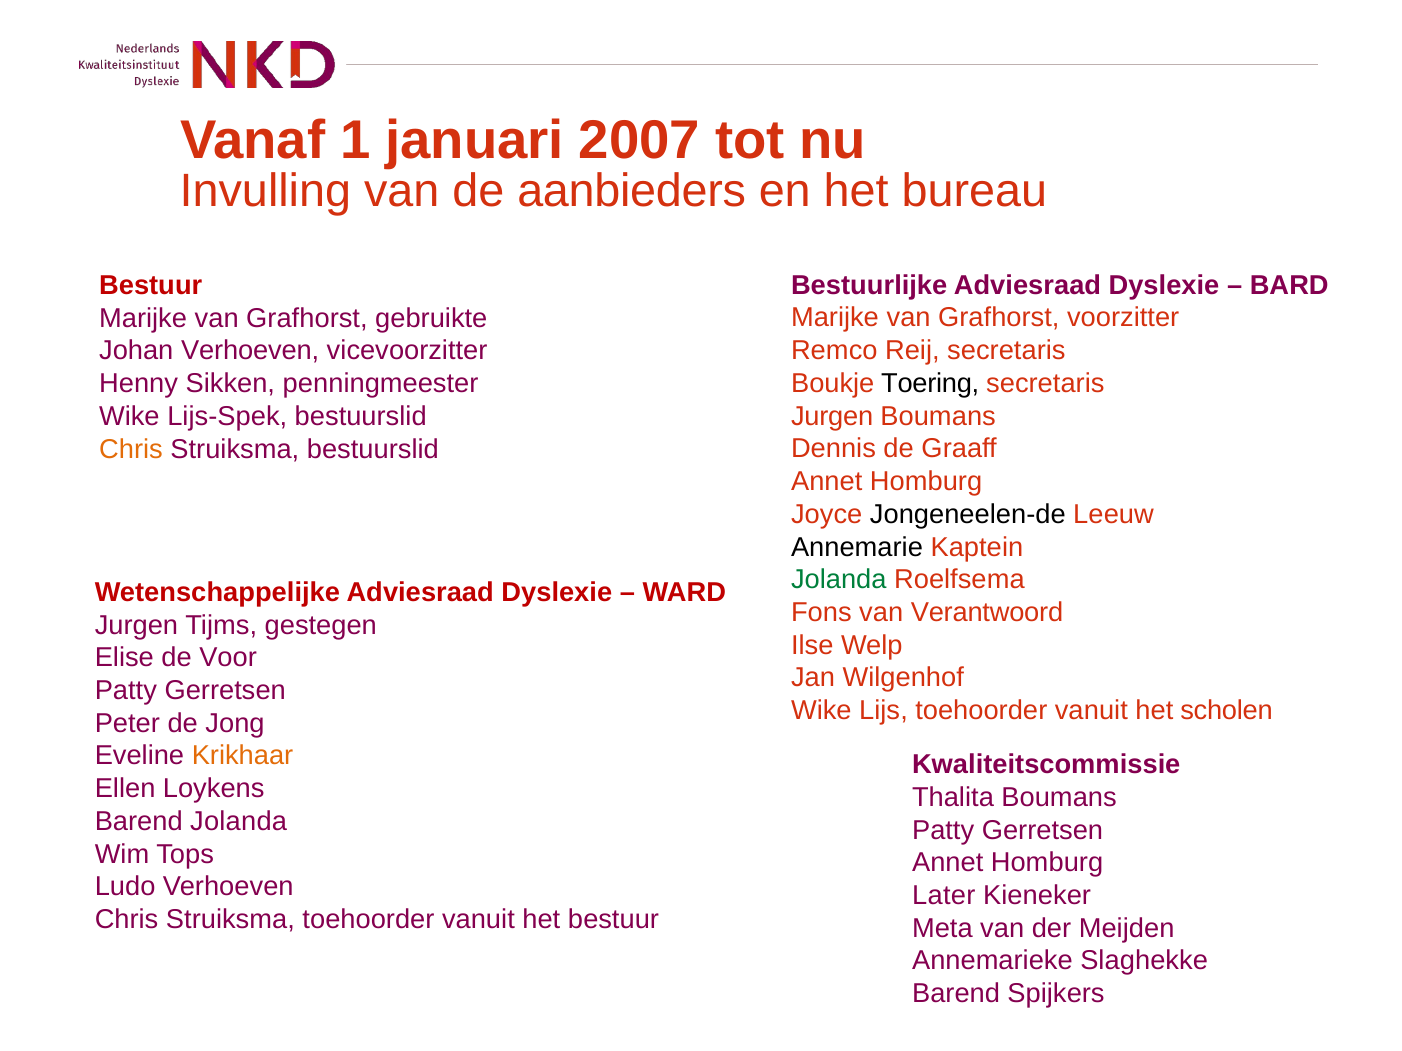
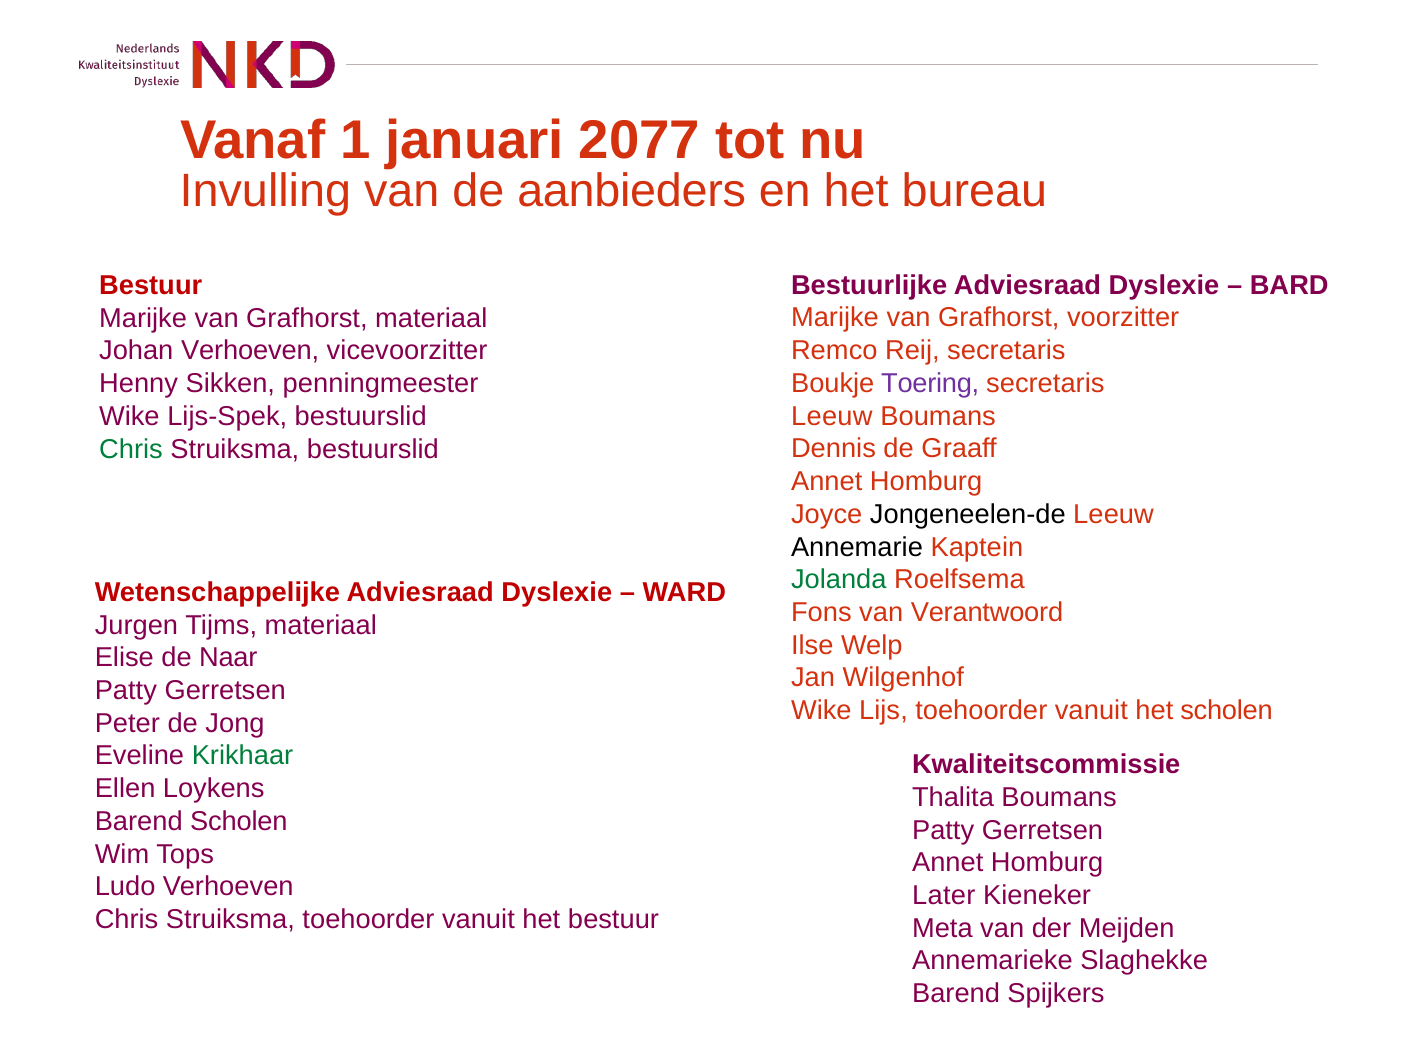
2007: 2007 -> 2077
Grafhorst gebruikte: gebruikte -> materiaal
Toering colour: black -> purple
Jurgen at (832, 416): Jurgen -> Leeuw
Chris at (131, 449) colour: orange -> green
Tijms gestegen: gestegen -> materiaal
Voor: Voor -> Naar
Krikhaar colour: orange -> green
Barend Jolanda: Jolanda -> Scholen
